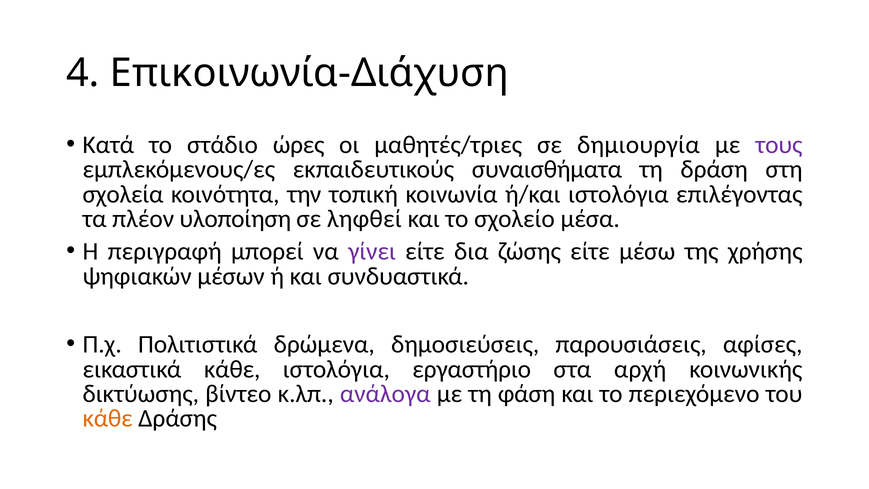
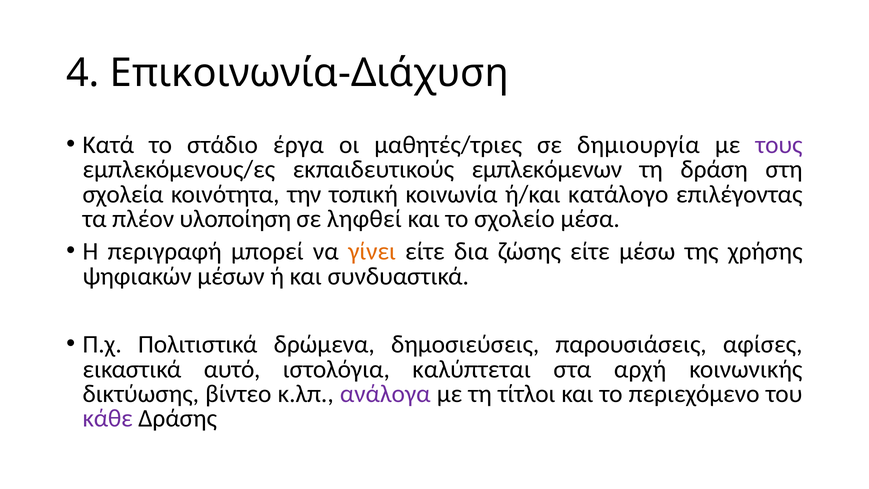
ώρες: ώρες -> έργα
συναισθήματα: συναισθήματα -> εμπλεκόμενων
ή/και ιστολόγια: ιστολόγια -> κατάλογο
γίνει colour: purple -> orange
εικαστικά κάθε: κάθε -> αυτό
εργαστήριο: εργαστήριο -> καλύπτεται
φάση: φάση -> τίτλοι
κάθε at (108, 418) colour: orange -> purple
